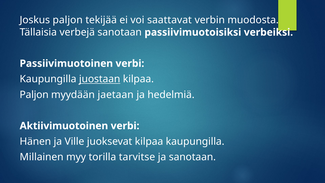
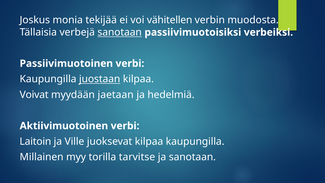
Joskus paljon: paljon -> monia
saattavat: saattavat -> vähitellen
sanotaan at (120, 32) underline: none -> present
Paljon at (34, 95): Paljon -> Voivat
Hänen: Hänen -> Laitoin
